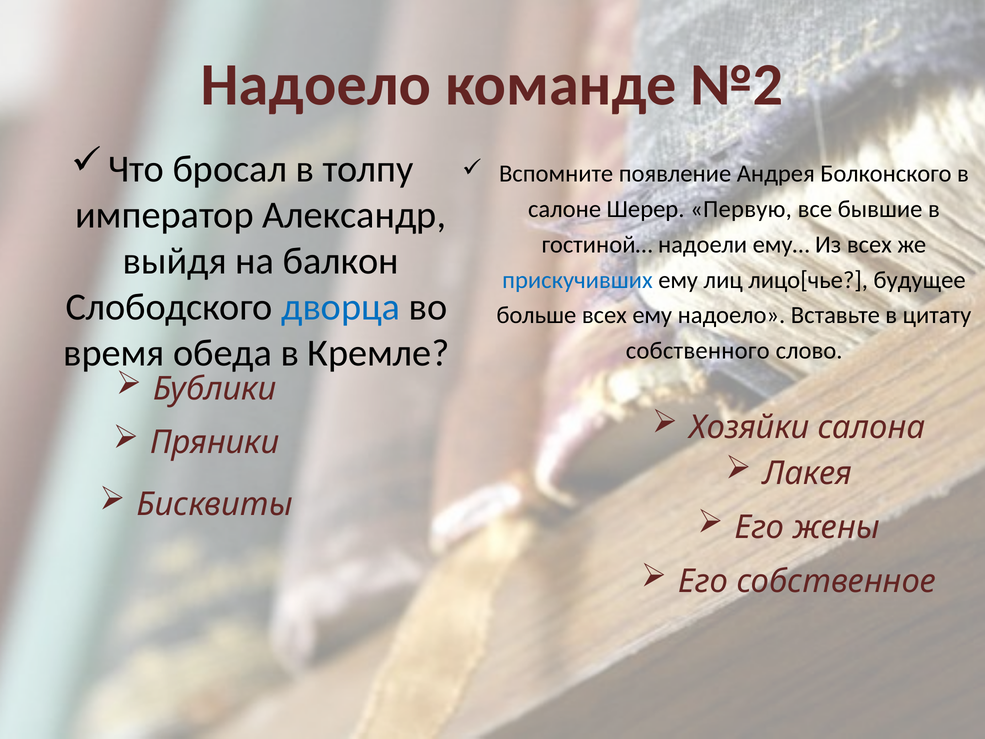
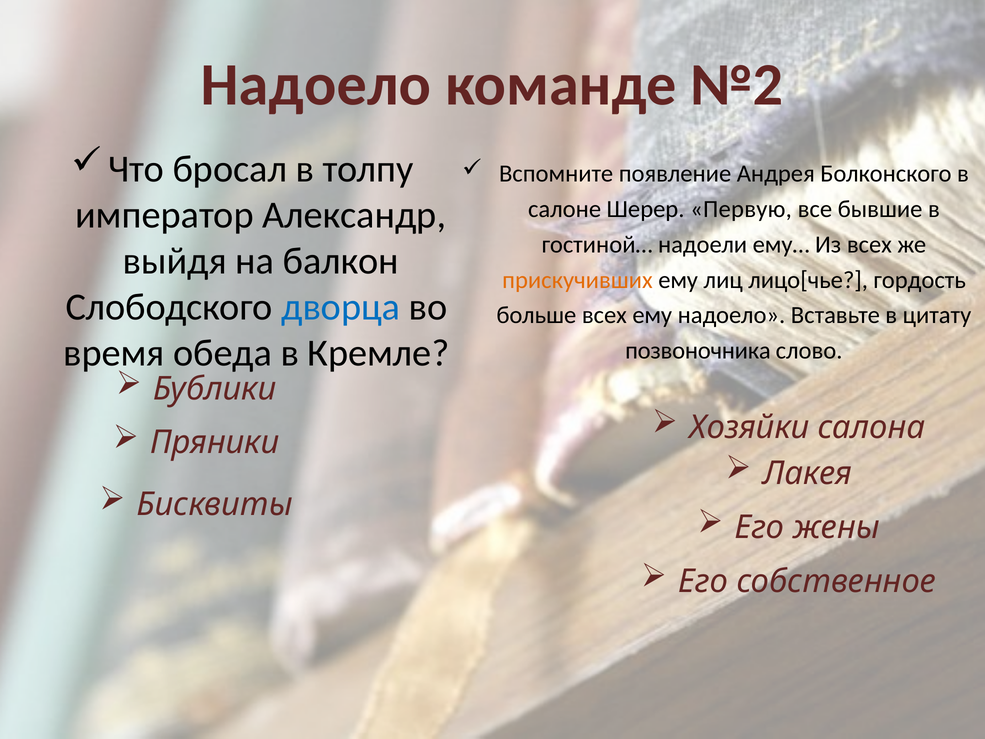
прискучивших colour: blue -> orange
будущее: будущее -> гордость
собственного: собственного -> позвоночника
